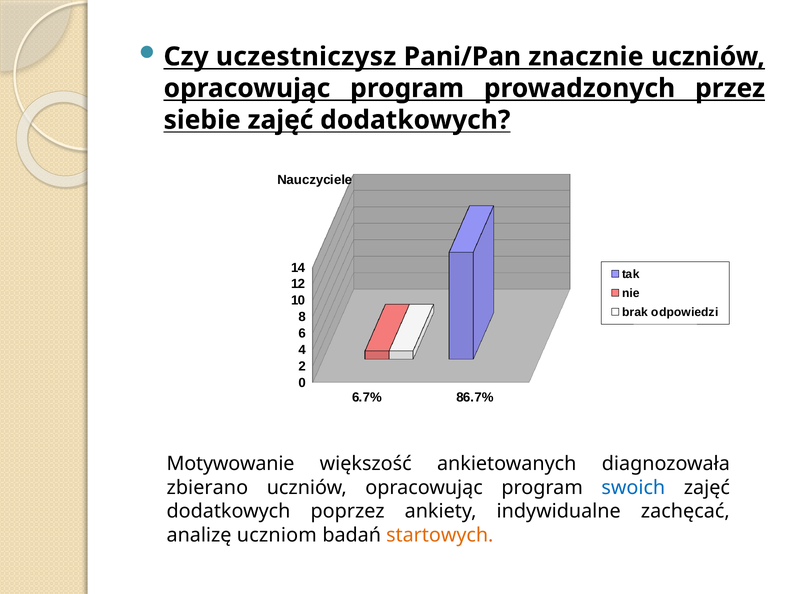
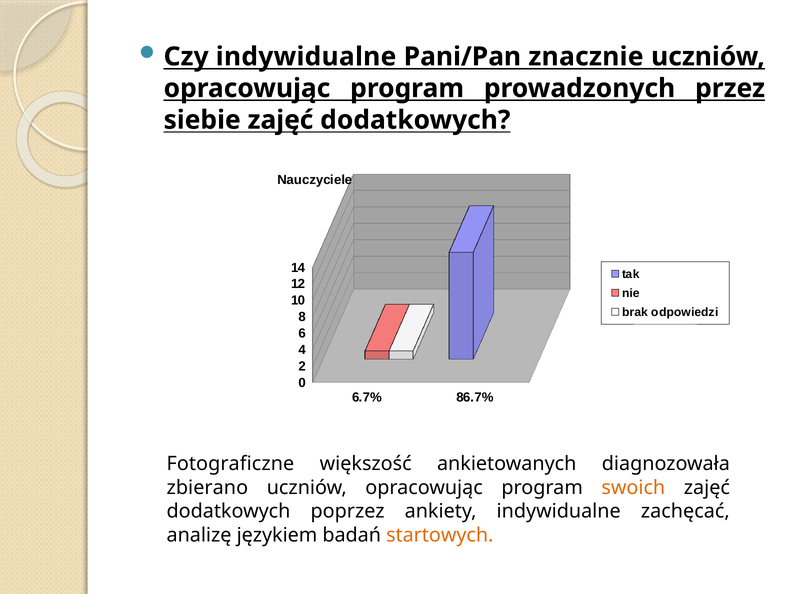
Czy uczestniczysz: uczestniczysz -> indywidualne
Motywowanie: Motywowanie -> Fotograficzne
swoich colour: blue -> orange
uczniom: uczniom -> językiem
